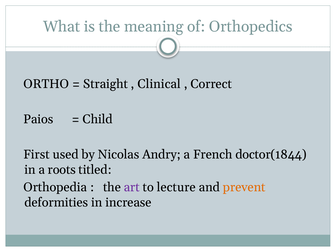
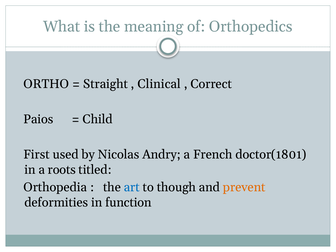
doctor(1844: doctor(1844 -> doctor(1801
art colour: purple -> blue
lecture: lecture -> though
increase: increase -> function
